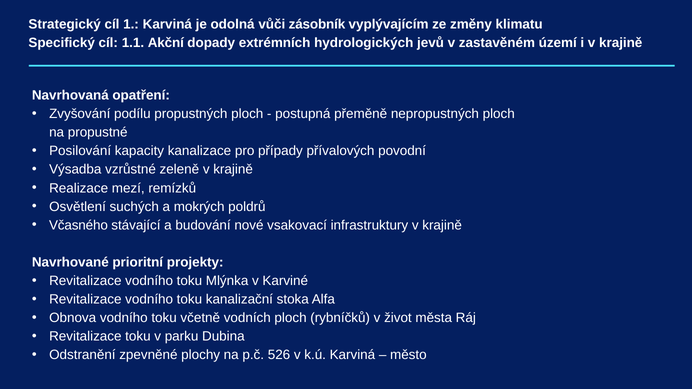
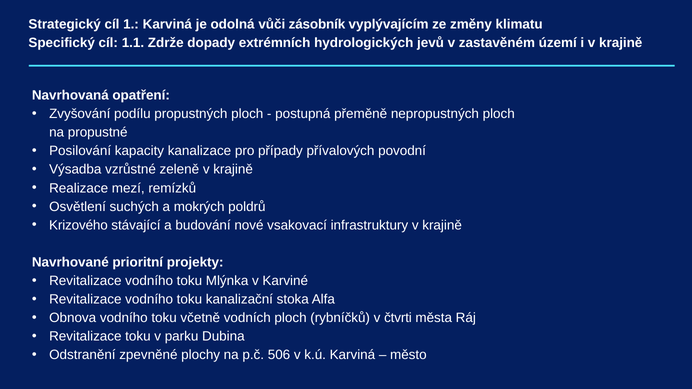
Akční: Akční -> Zdrže
Včasného: Včasného -> Krizového
život: život -> čtvrti
526: 526 -> 506
